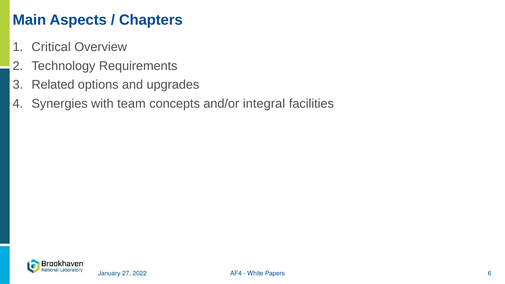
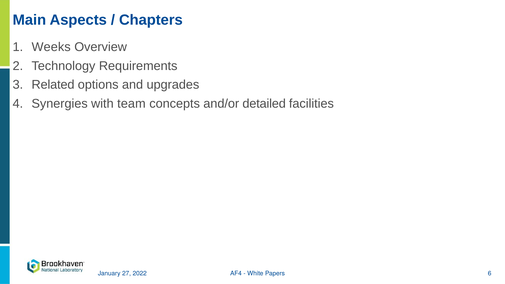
Critical: Critical -> Weeks
integral: integral -> detailed
